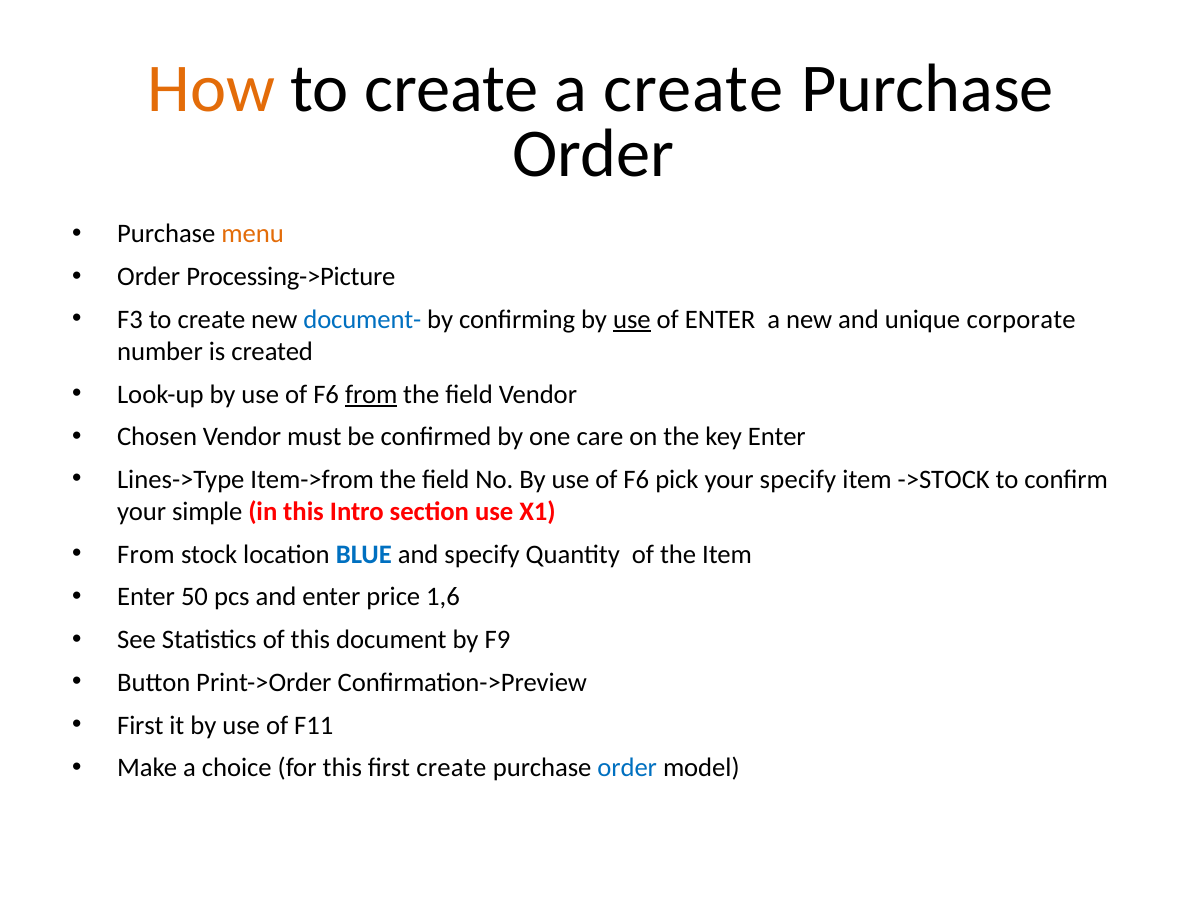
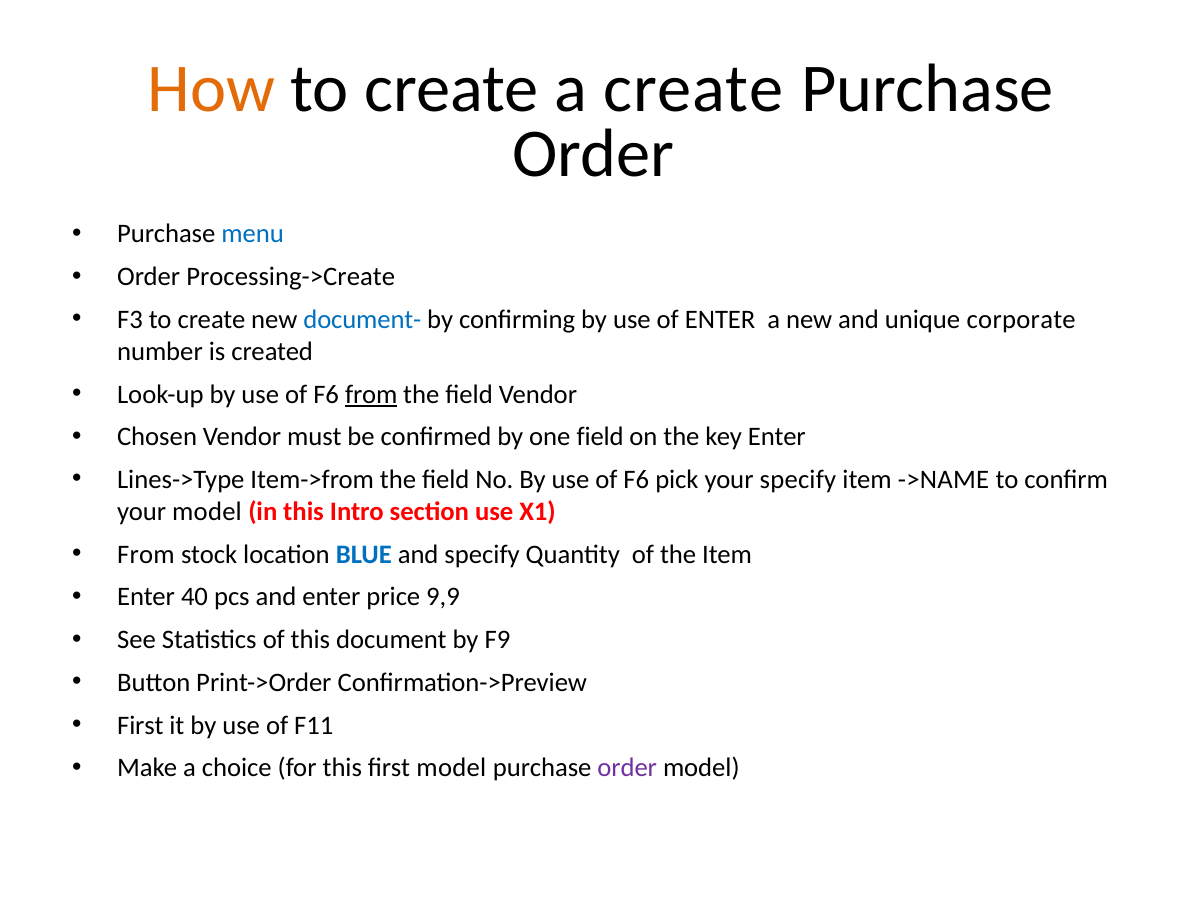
menu colour: orange -> blue
Processing->Picture: Processing->Picture -> Processing->Create
use at (632, 320) underline: present -> none
one care: care -> field
->STOCK: ->STOCK -> ->NAME
your simple: simple -> model
50: 50 -> 40
1,6: 1,6 -> 9,9
first create: create -> model
order at (627, 768) colour: blue -> purple
